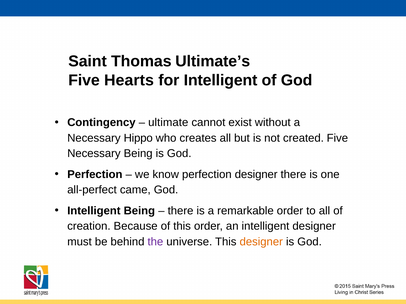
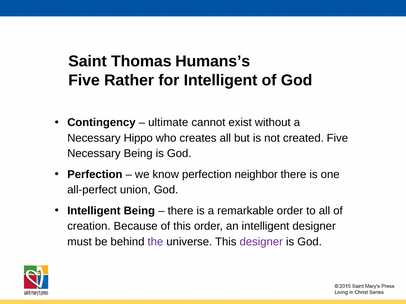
Ultimate’s: Ultimate’s -> Humans’s
Hearts: Hearts -> Rather
perfection designer: designer -> neighbor
came: came -> union
designer at (261, 242) colour: orange -> purple
